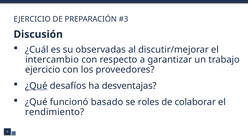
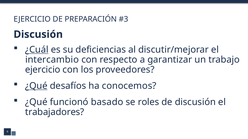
¿Cuál underline: none -> present
observadas: observadas -> deficiencias
desventajas: desventajas -> conocemos
de colaborar: colaborar -> discusión
rendimiento: rendimiento -> trabajadores
